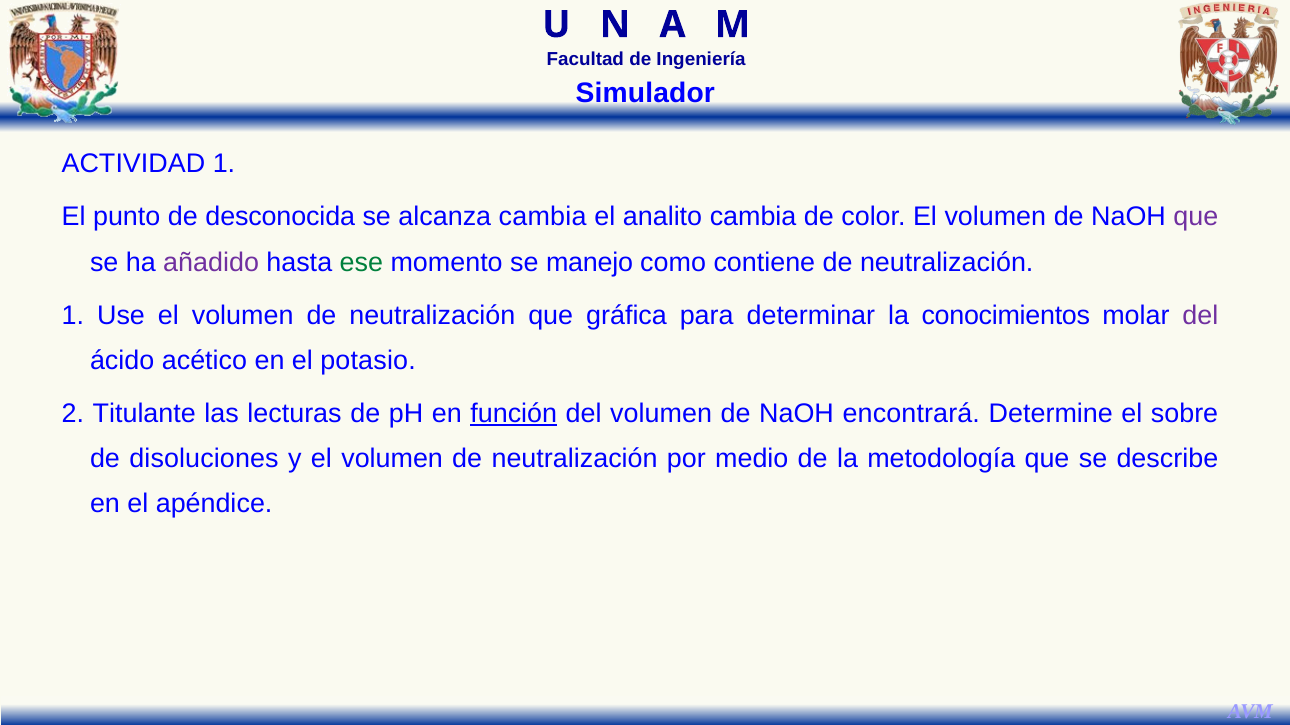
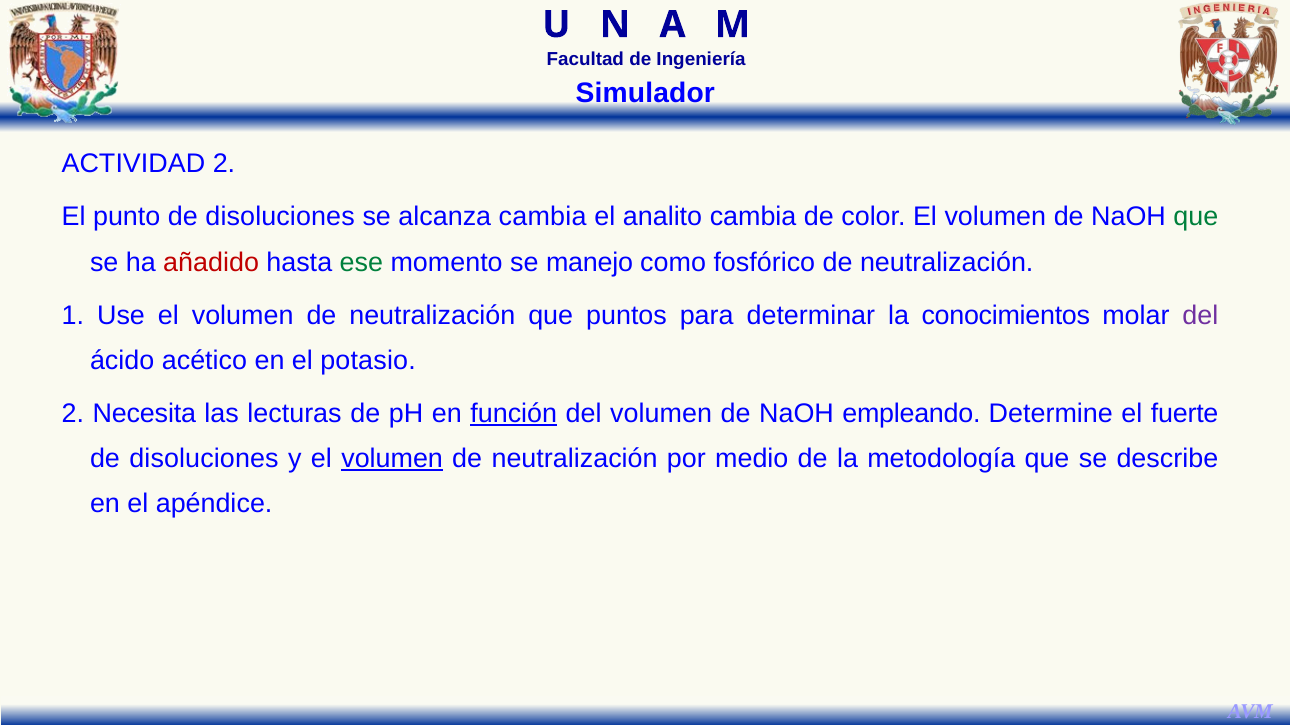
ACTIVIDAD 1: 1 -> 2
punto de desconocida: desconocida -> disoluciones
que at (1196, 217) colour: purple -> green
añadido colour: purple -> red
contiene: contiene -> fosfórico
gráfica: gráfica -> puntos
Titulante: Titulante -> Necesita
encontrará: encontrará -> empleando
sobre: sobre -> fuerte
volumen at (392, 459) underline: none -> present
